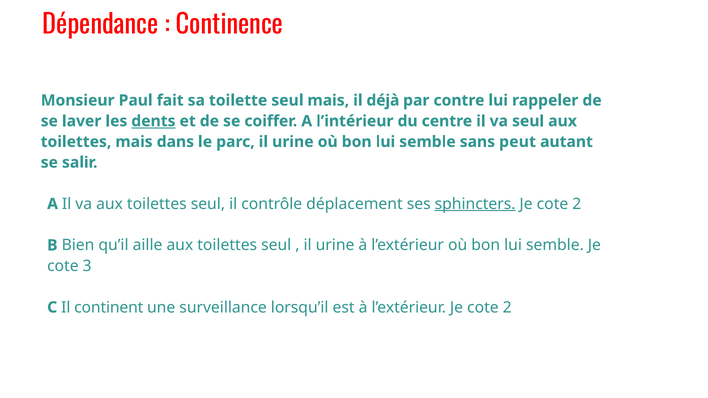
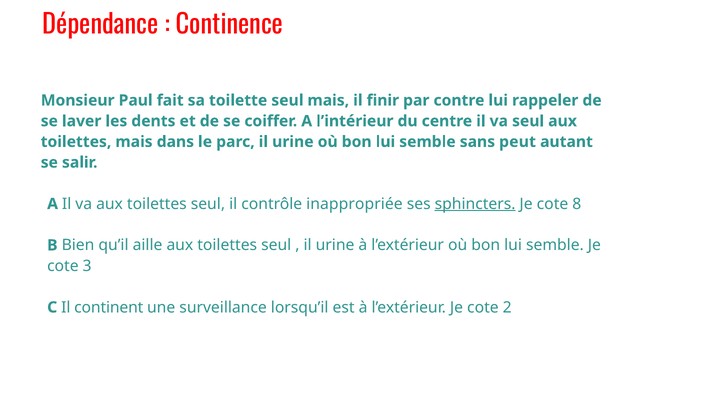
déjà: déjà -> finir
dents underline: present -> none
déplacement: déplacement -> inappropriée
2 at (577, 204): 2 -> 8
